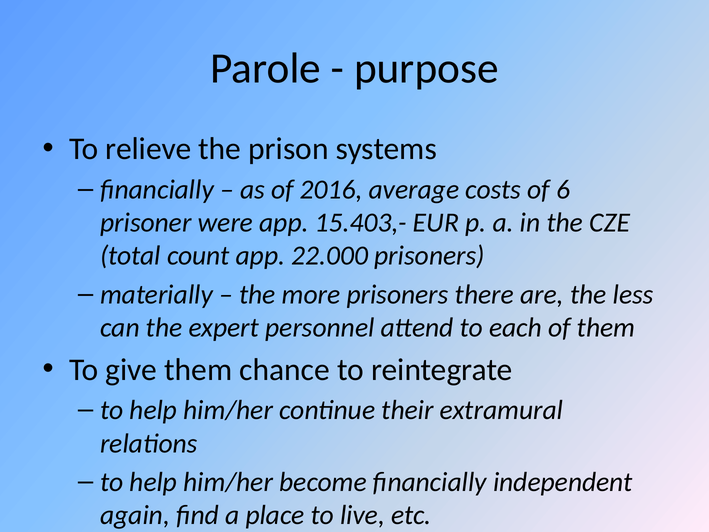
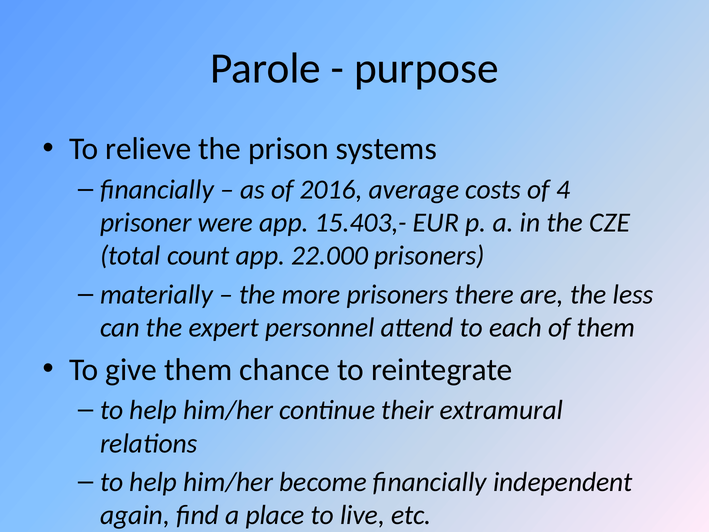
6: 6 -> 4
